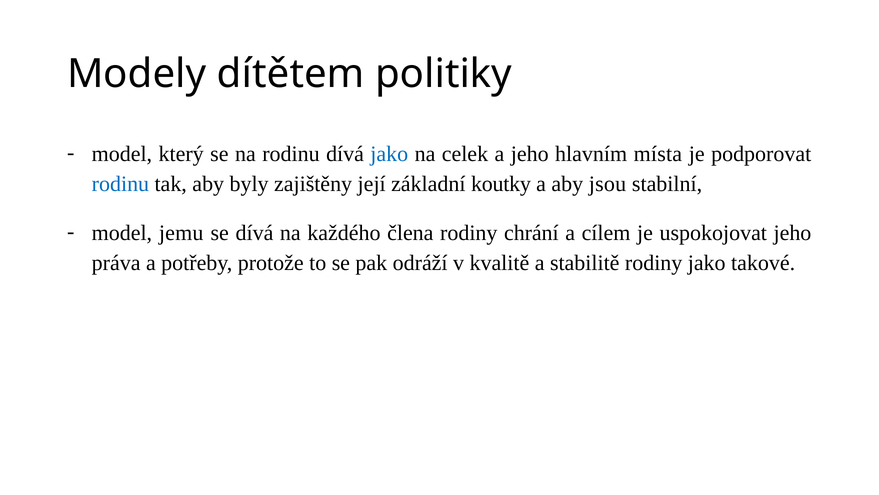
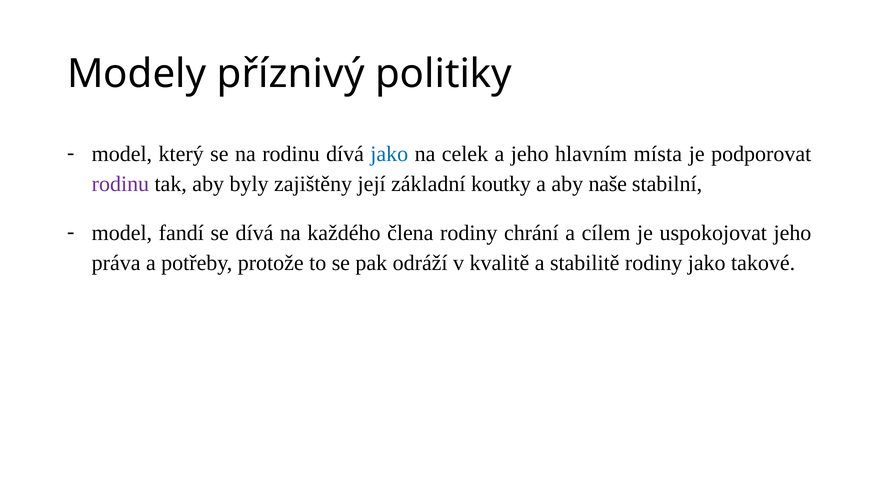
dítětem: dítětem -> příznivý
rodinu at (120, 184) colour: blue -> purple
jsou: jsou -> naše
jemu: jemu -> fandí
